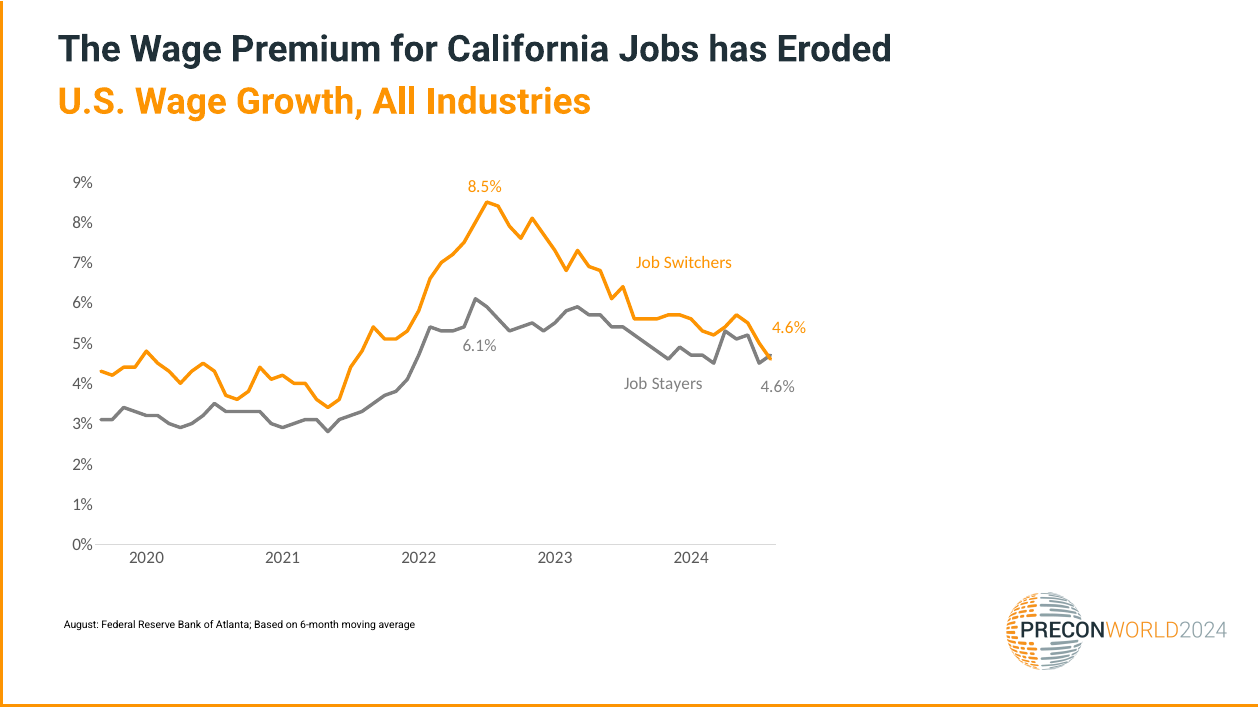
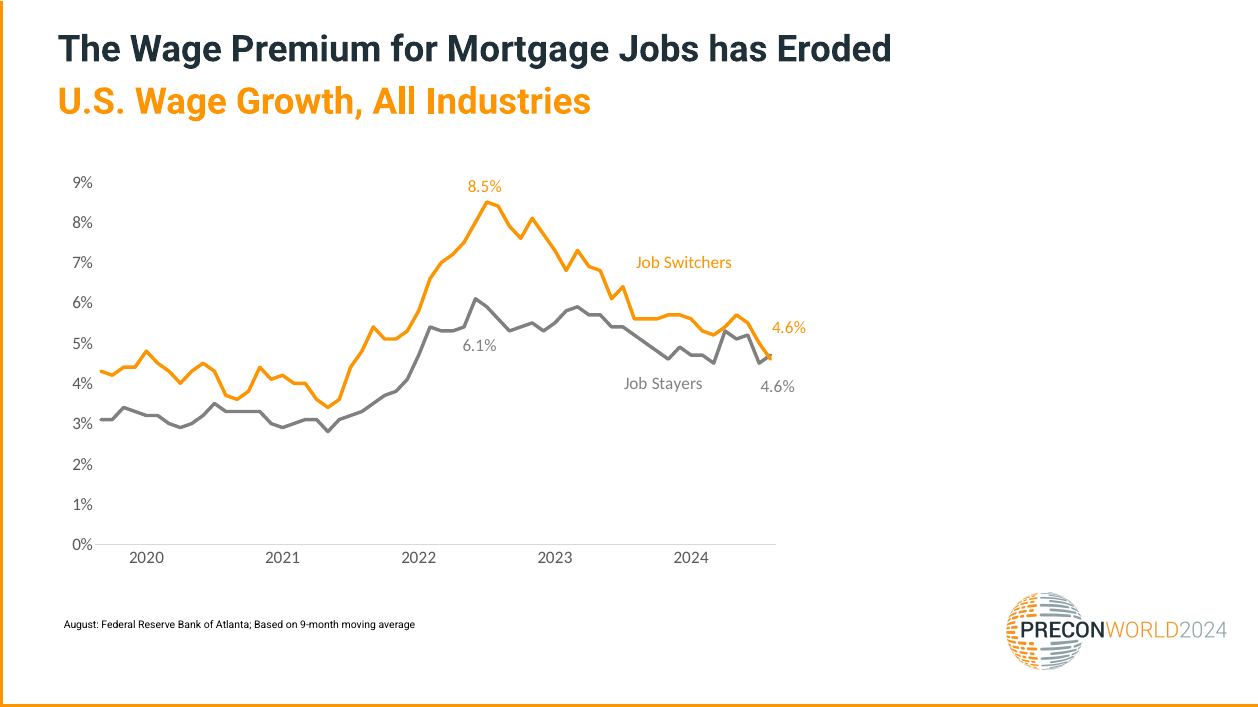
California: California -> Mortgage
6-month: 6-month -> 9-month
